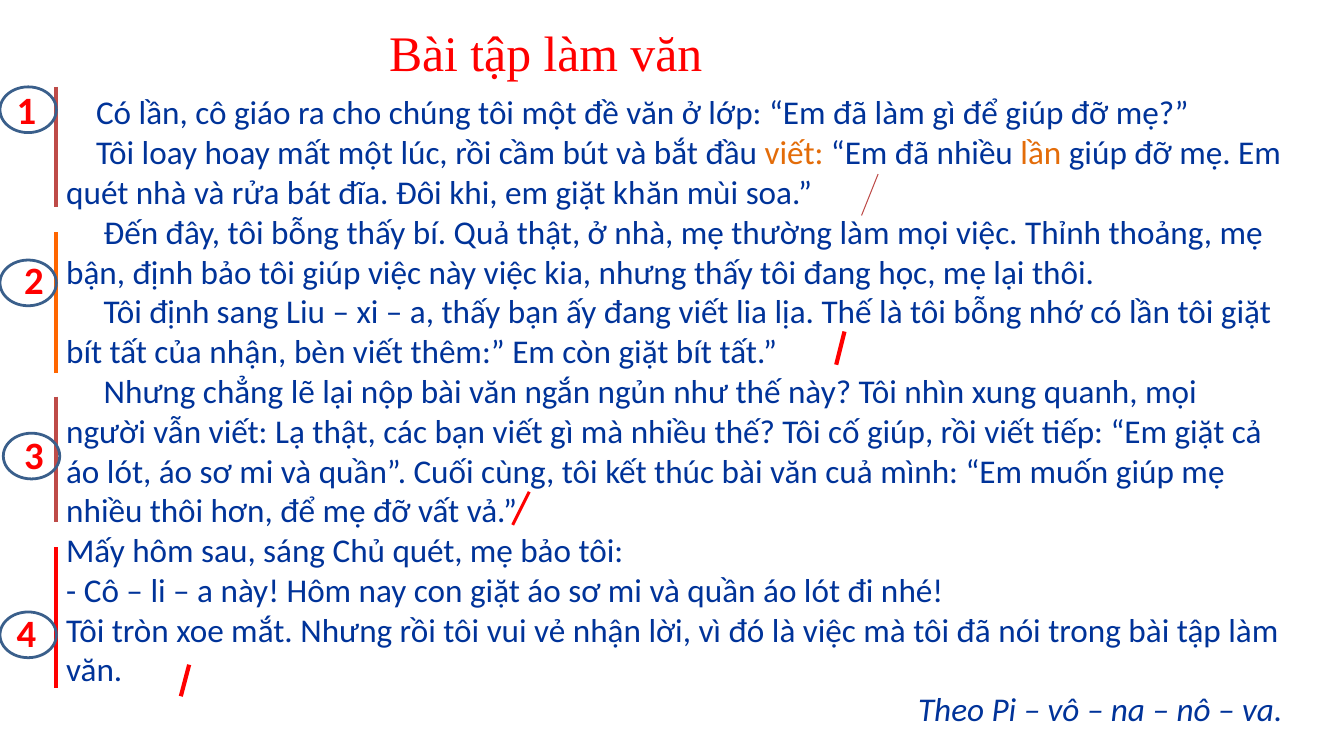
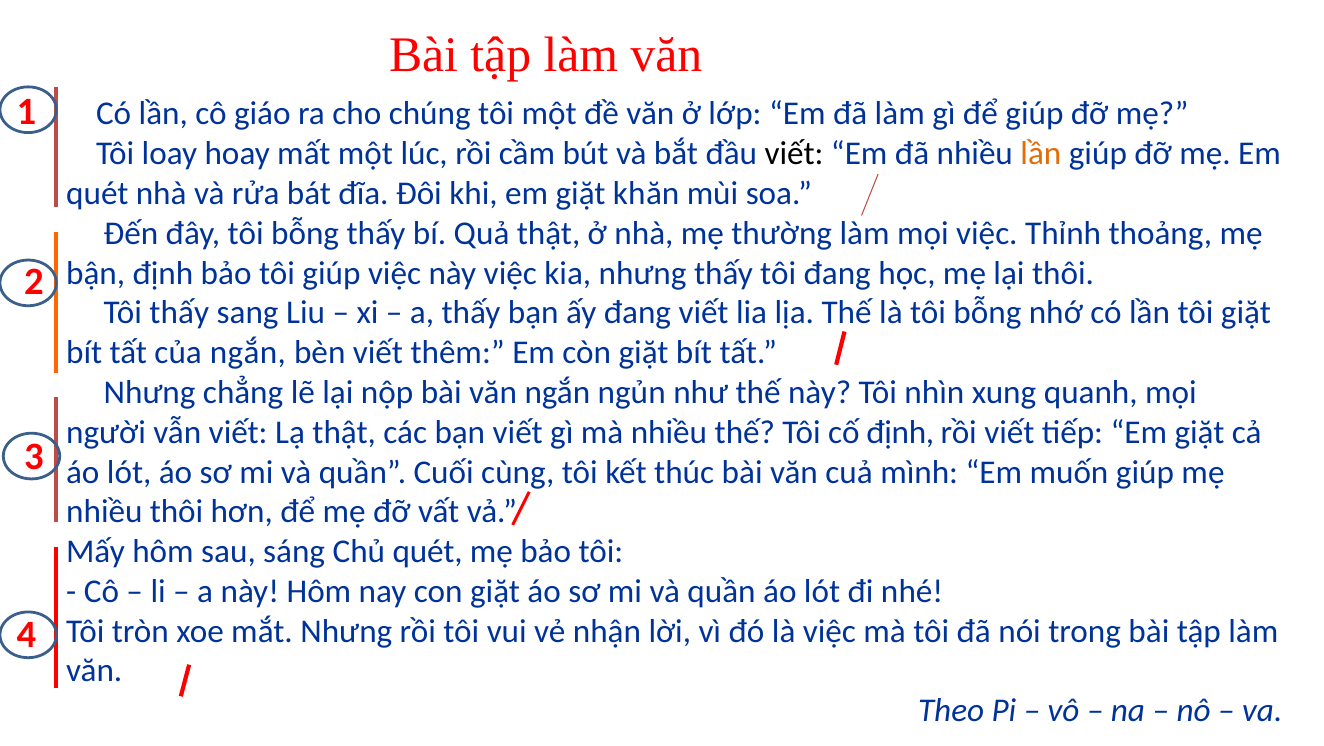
viết at (794, 154) colour: orange -> black
Tôi định: định -> thấy
của nhận: nhận -> ngắn
cố giúp: giúp -> định
